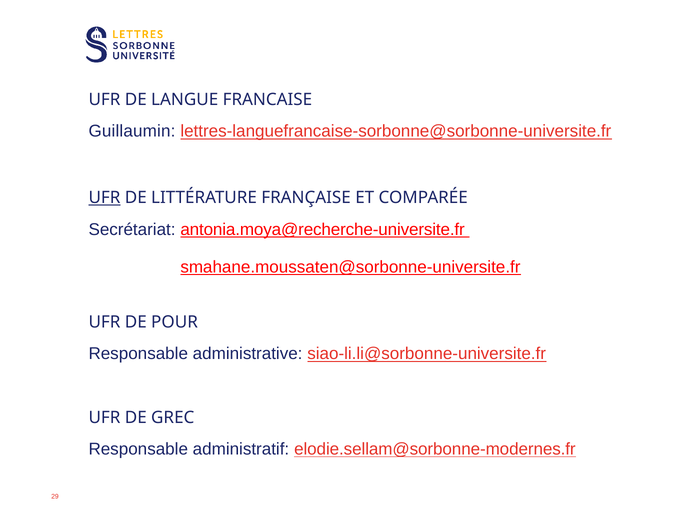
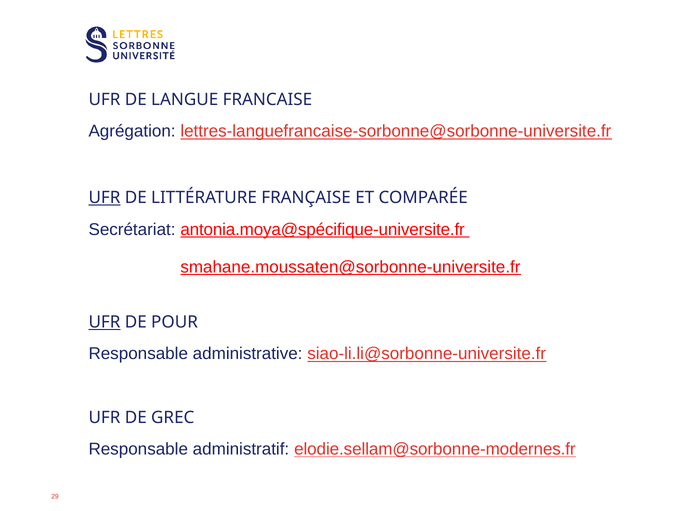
Guillaumin: Guillaumin -> Agrégation
antonia.moya@recherche-universite.fr: antonia.moya@recherche-universite.fr -> antonia.moya@spécifique-universite.fr
UFR at (104, 322) underline: none -> present
